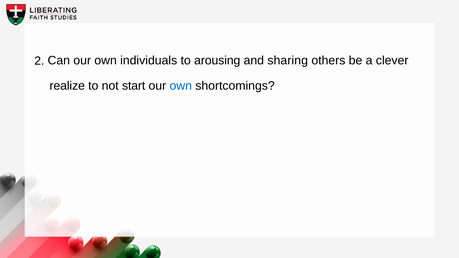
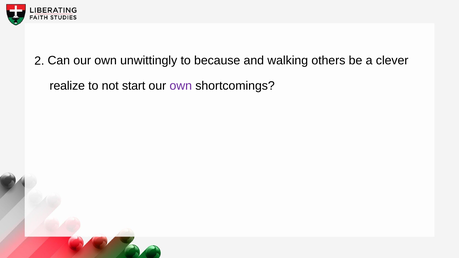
individuals: individuals -> unwittingly
arousing: arousing -> because
sharing: sharing -> walking
own at (181, 86) colour: blue -> purple
